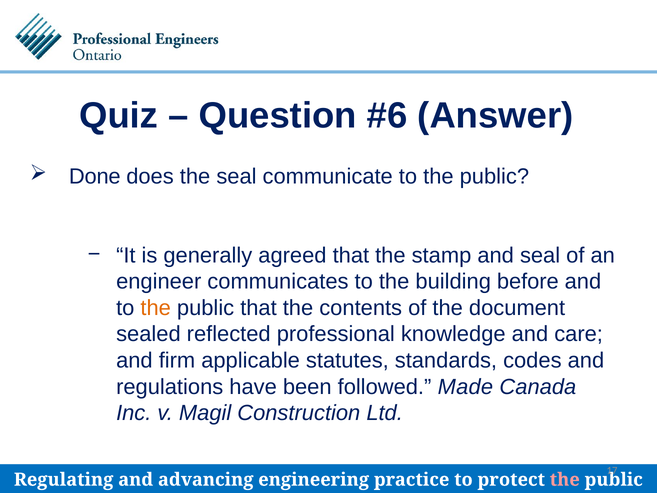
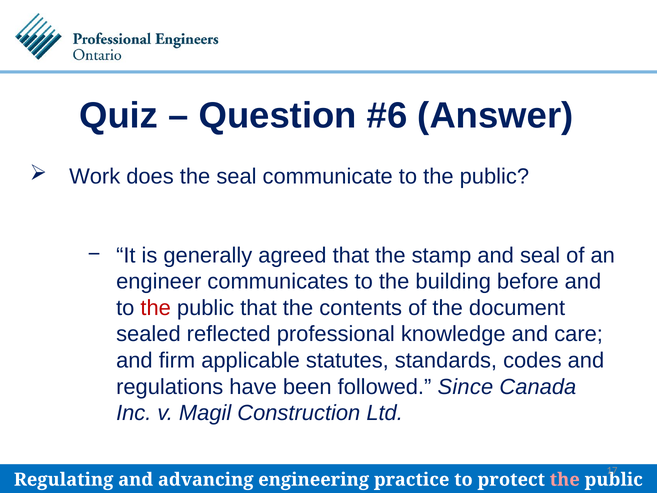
Done: Done -> Work
the at (156, 308) colour: orange -> red
Made: Made -> Since
